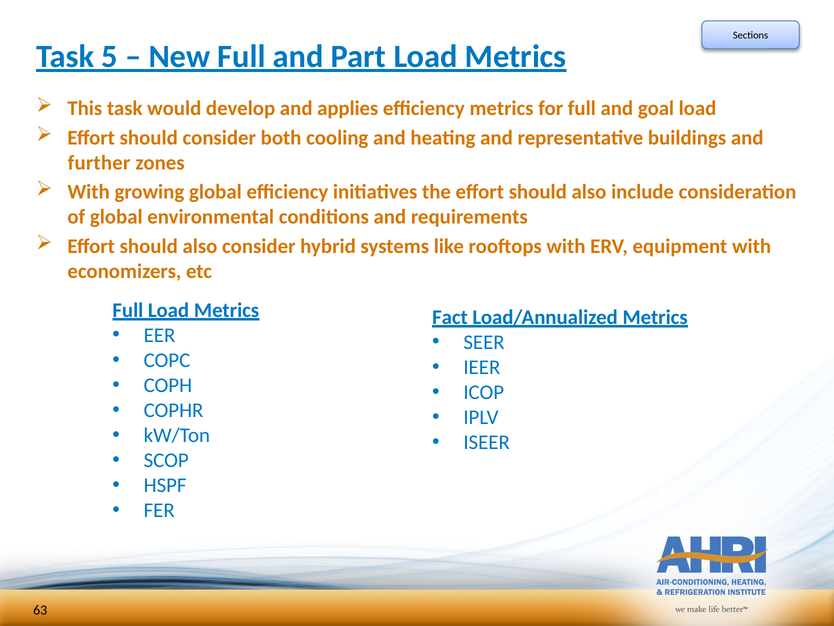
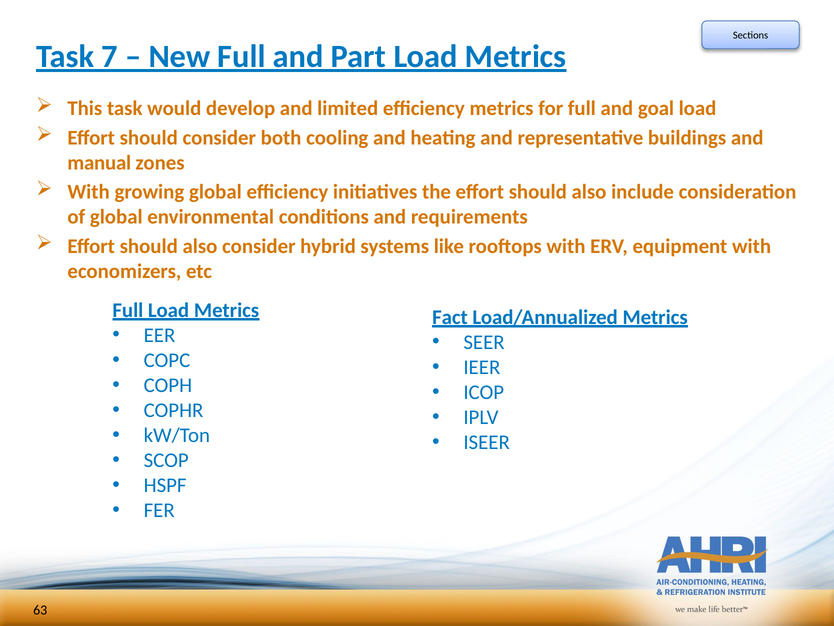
5: 5 -> 7
applies: applies -> limited
further: further -> manual
